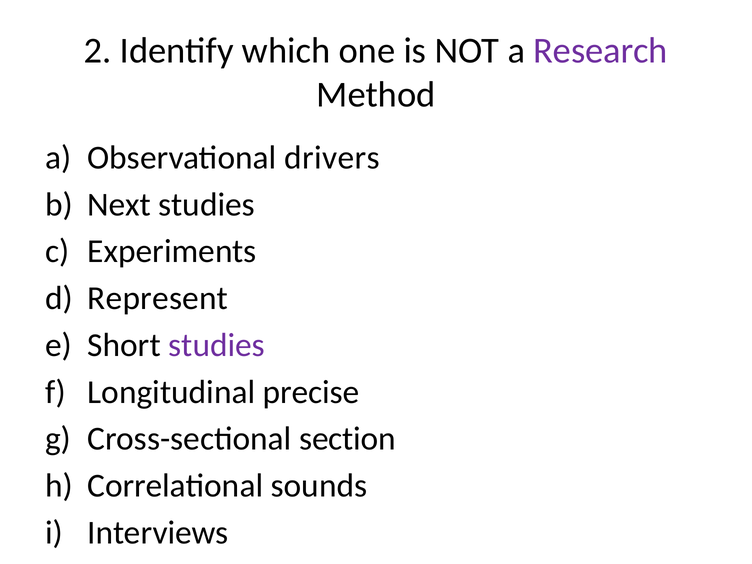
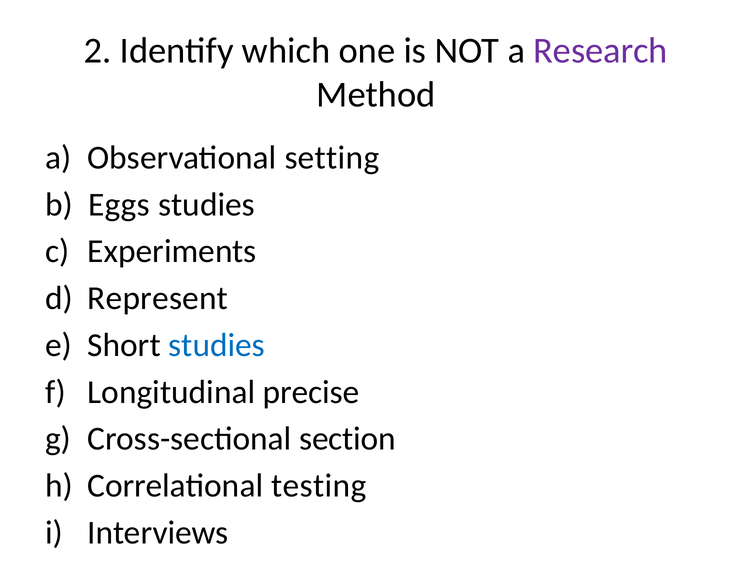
drivers: drivers -> setting
Next: Next -> Eggs
studies at (217, 345) colour: purple -> blue
sounds: sounds -> testing
